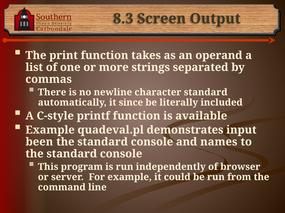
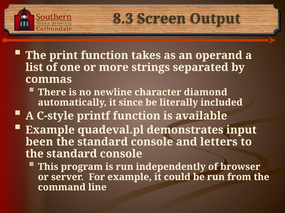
character standard: standard -> diamond
names: names -> letters
